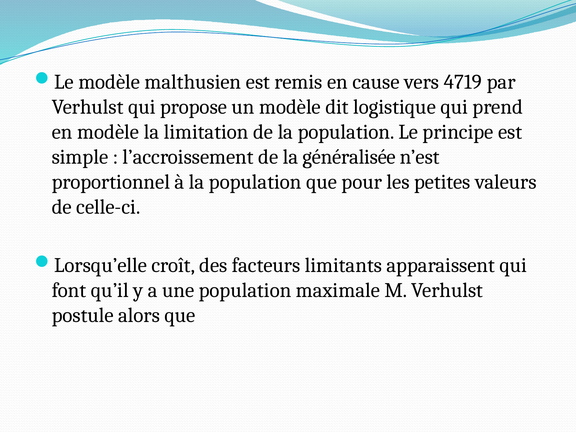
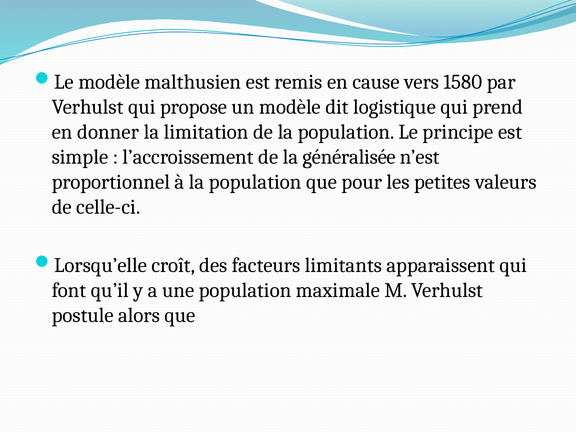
4719: 4719 -> 1580
en modèle: modèle -> donner
